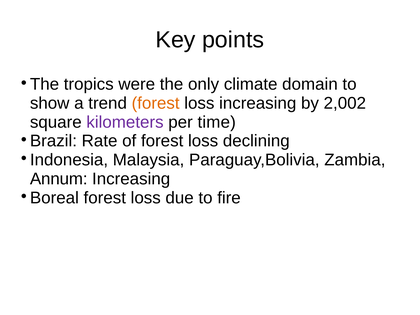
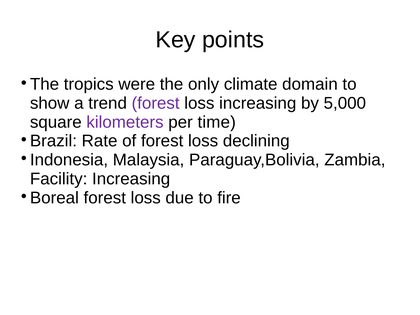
forest at (156, 103) colour: orange -> purple
2,002: 2,002 -> 5,000
Annum: Annum -> Facility
